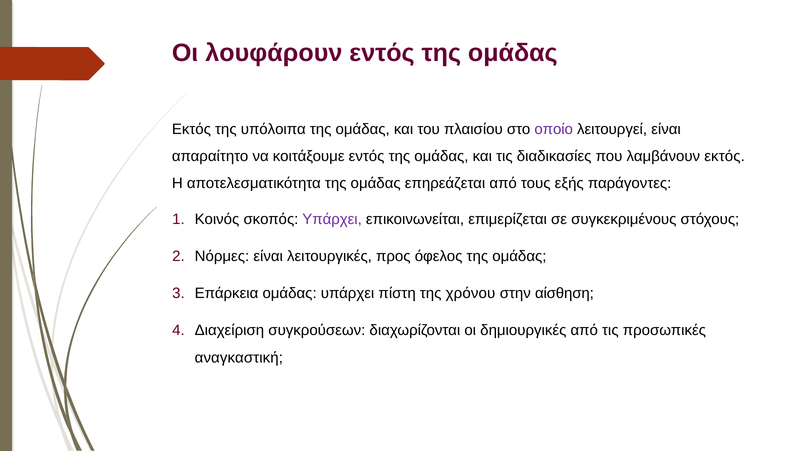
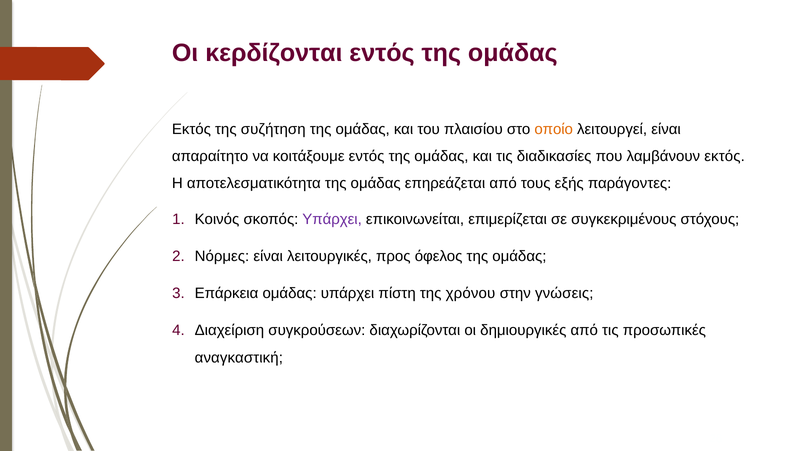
λουφάρουν: λουφάρουν -> κερδίζονται
υπόλοιπα: υπόλοιπα -> συζήτηση
οποίο colour: purple -> orange
αίσθηση: αίσθηση -> γνώσεις
